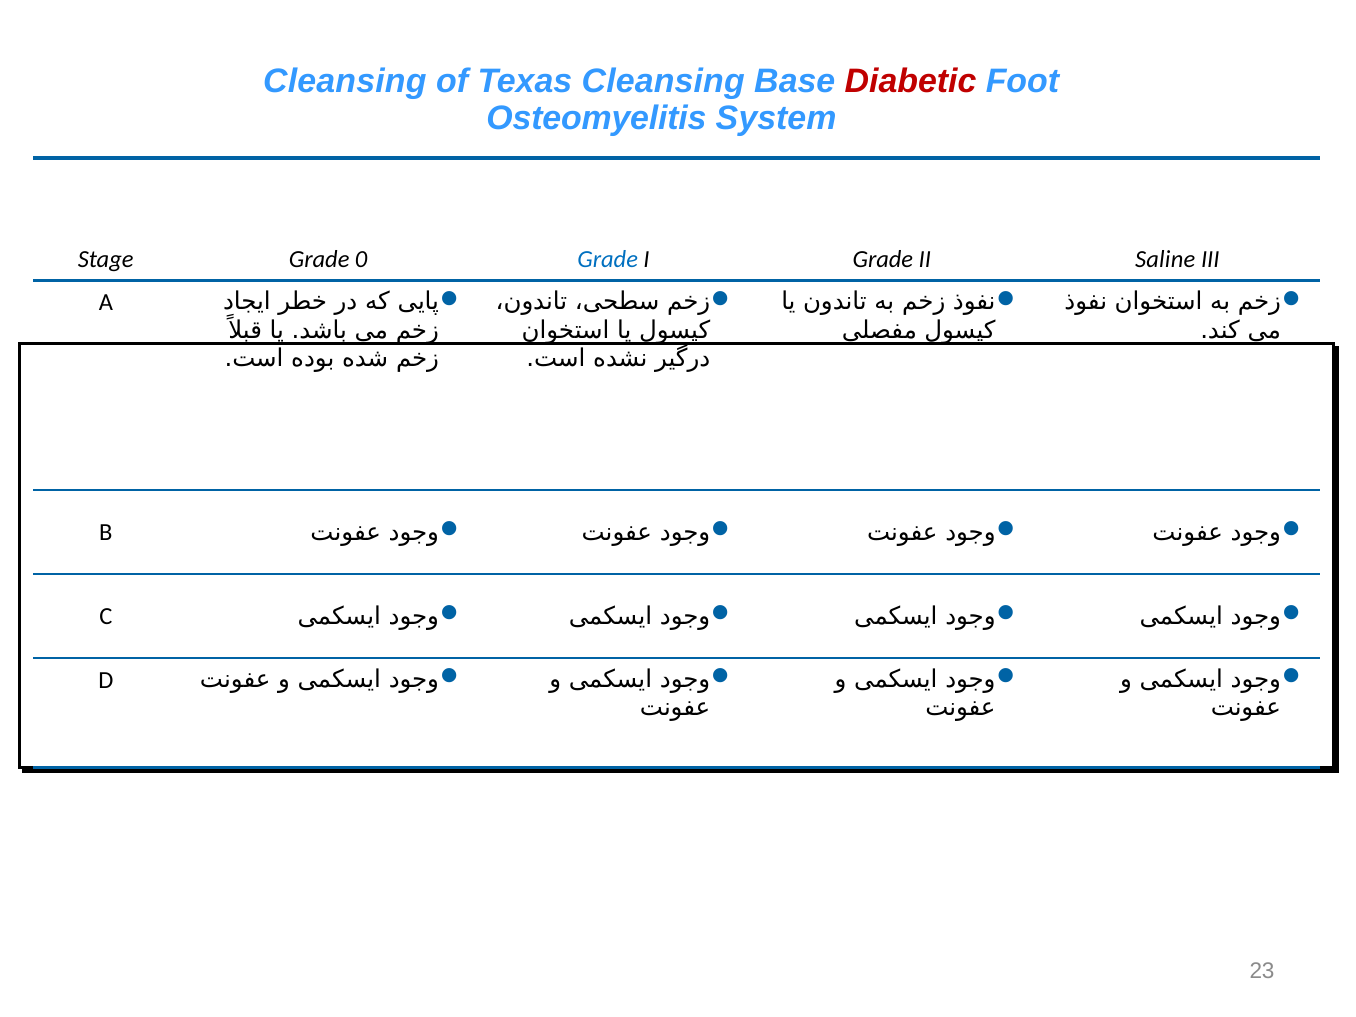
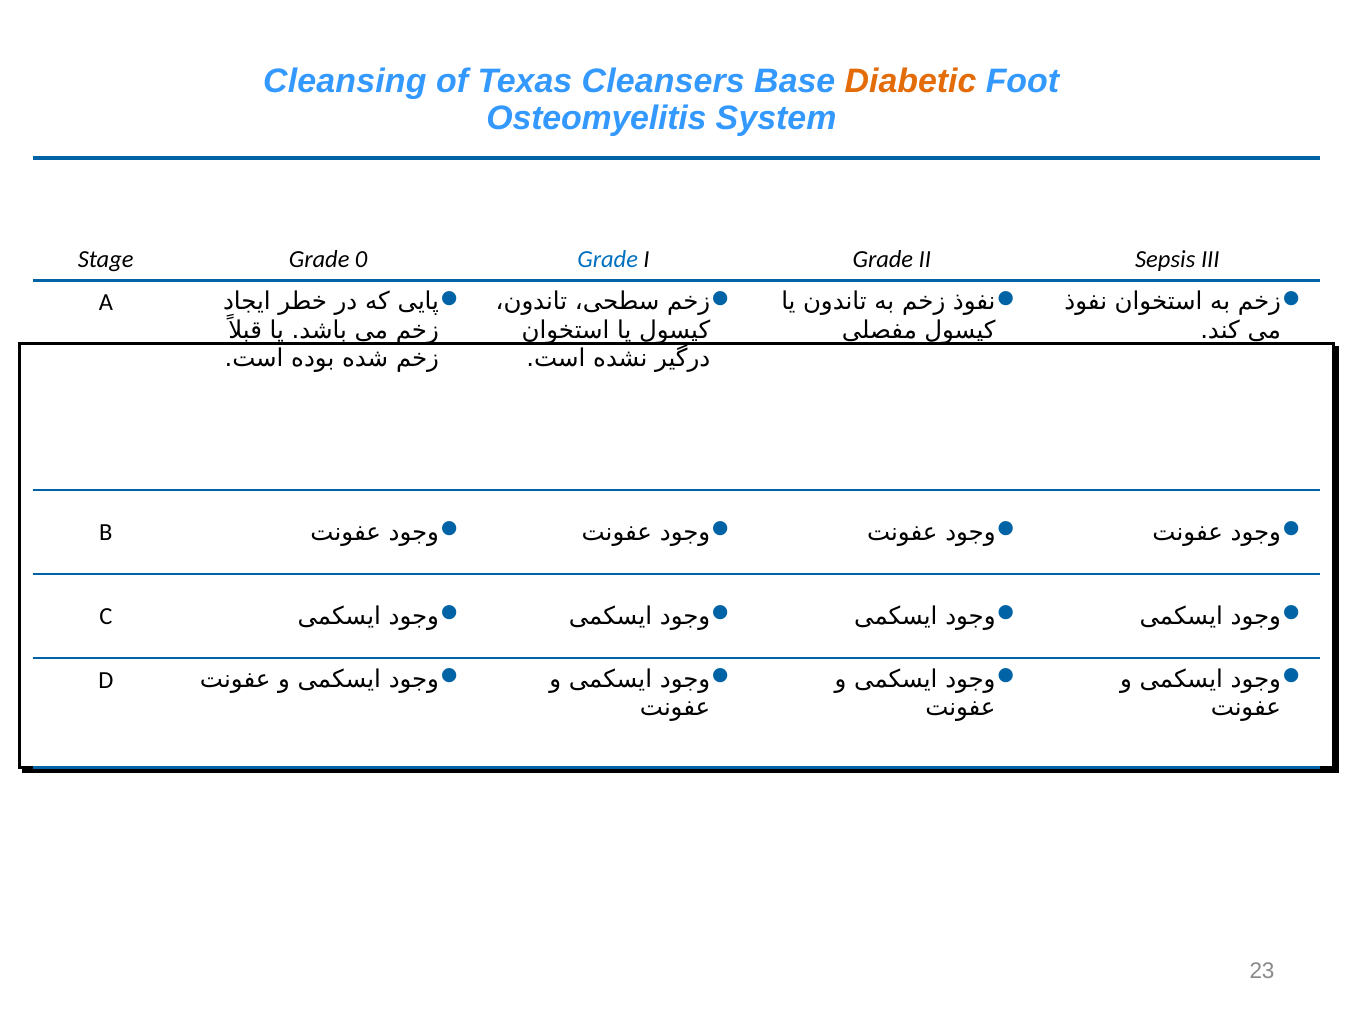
Texas Cleansing: Cleansing -> Cleansers
Diabetic colour: red -> orange
Saline: Saline -> Sepsis
